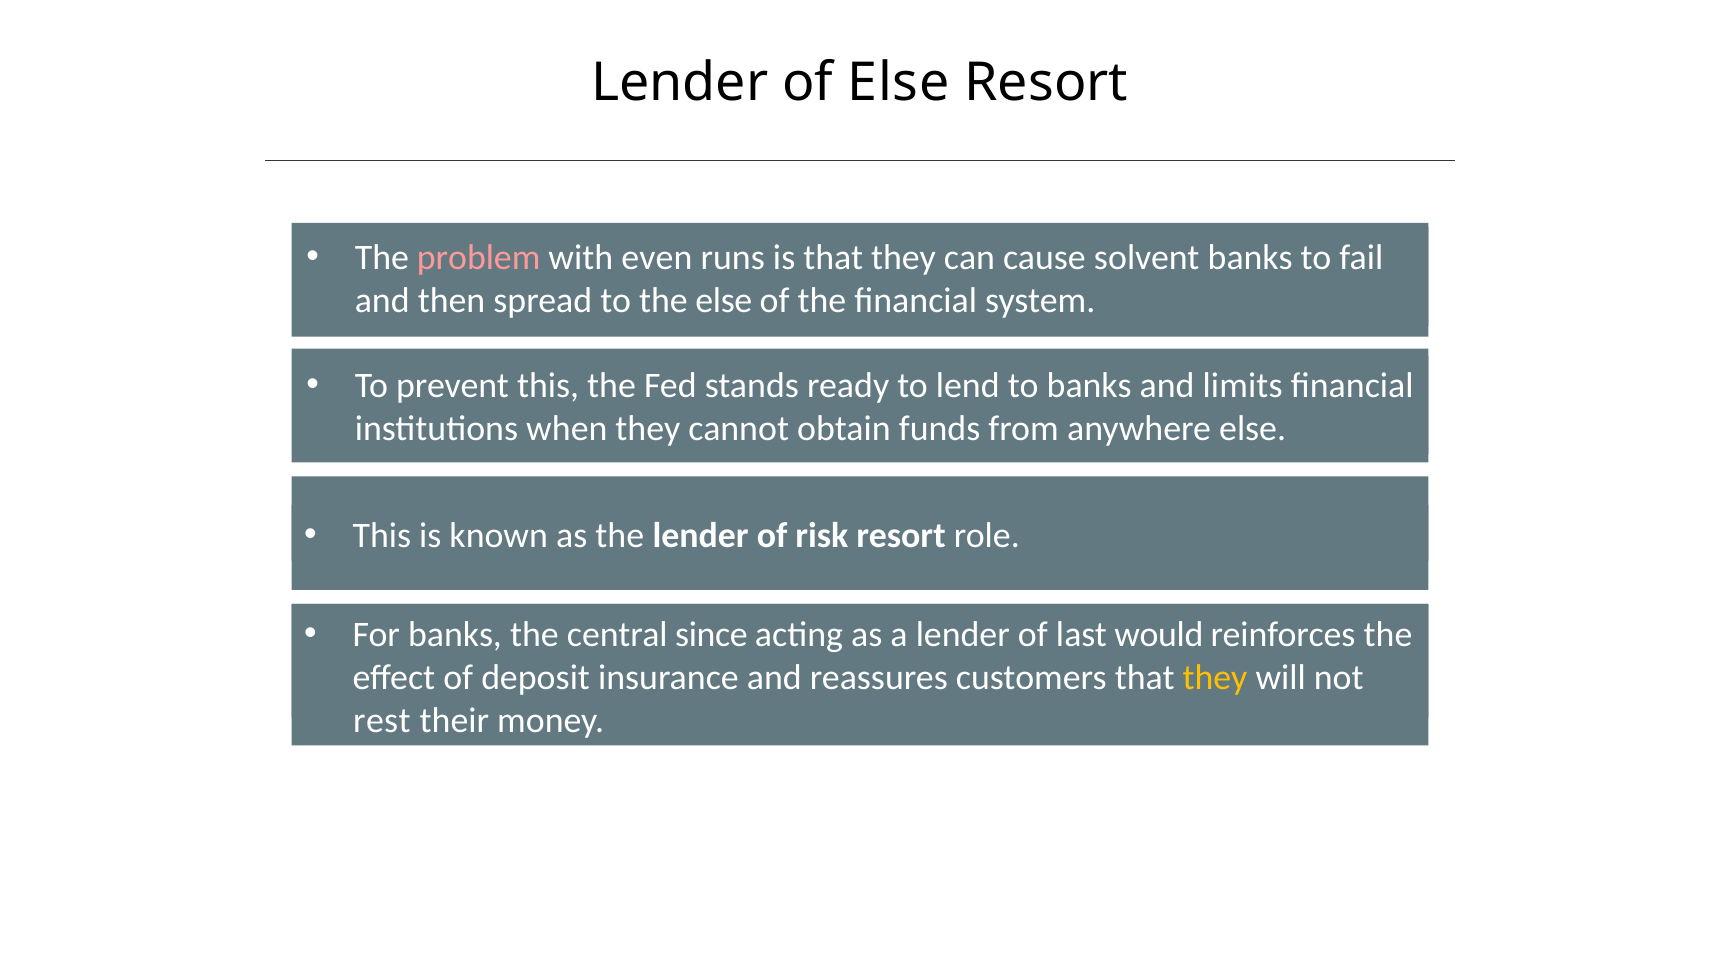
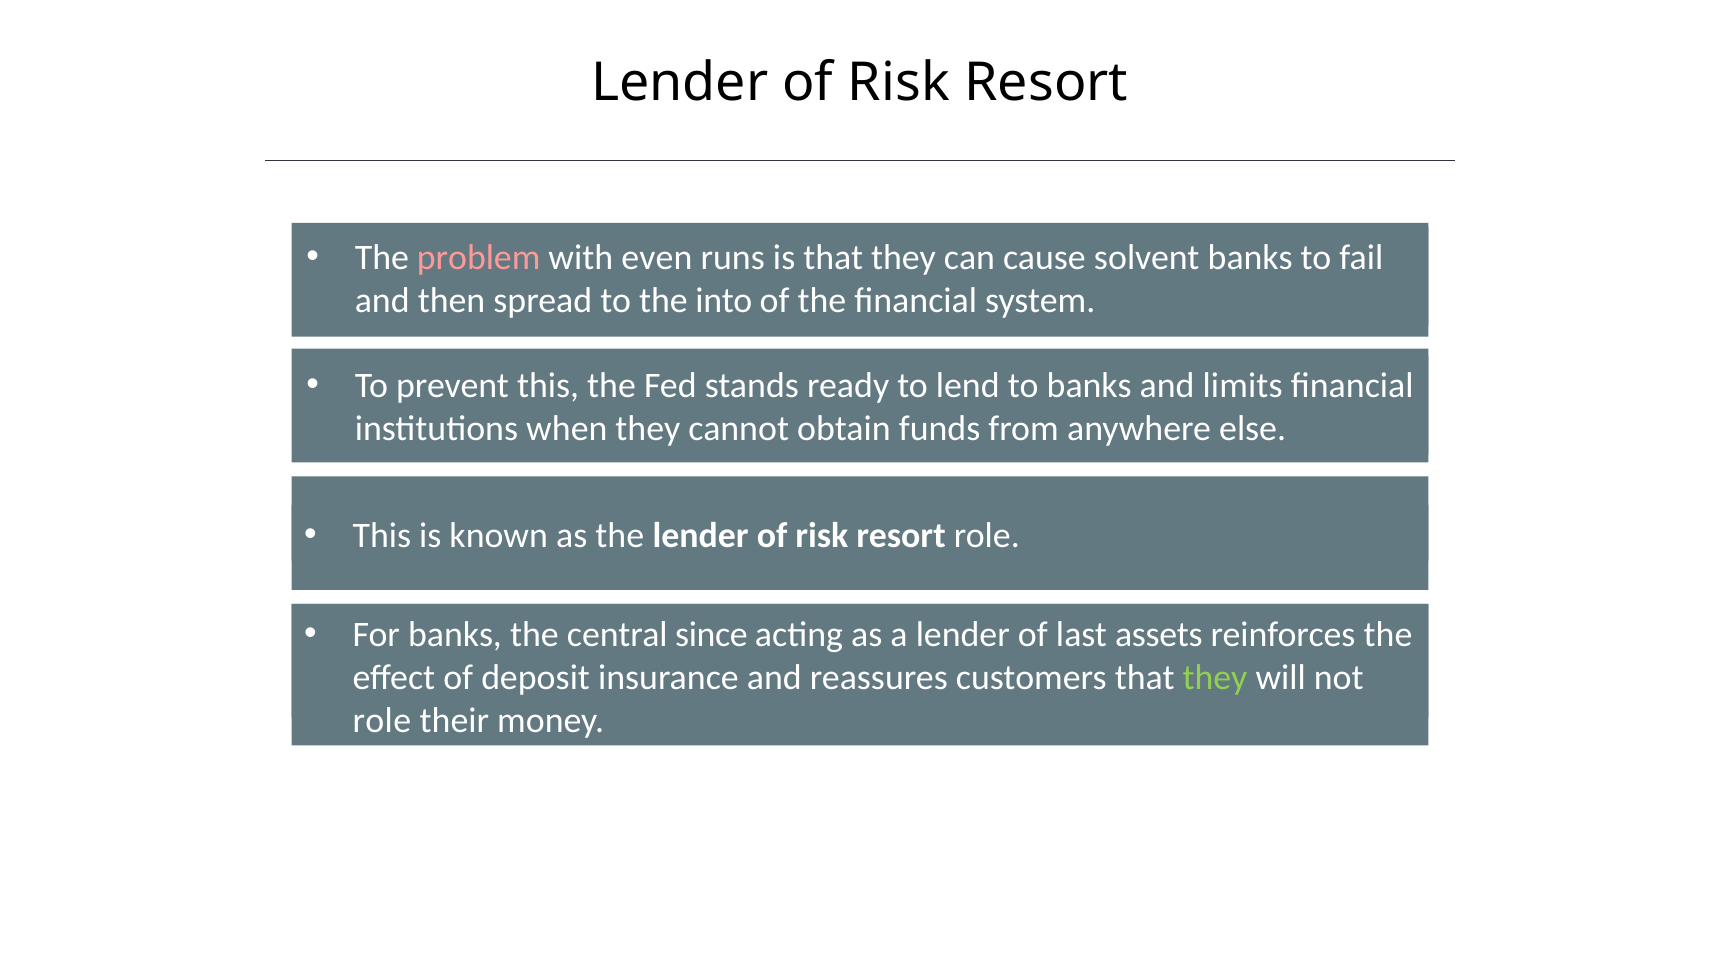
Else at (899, 83): Else -> Risk
the else: else -> into
would: would -> assets
they at (1215, 678) colour: yellow -> light green
rest at (382, 721): rest -> role
